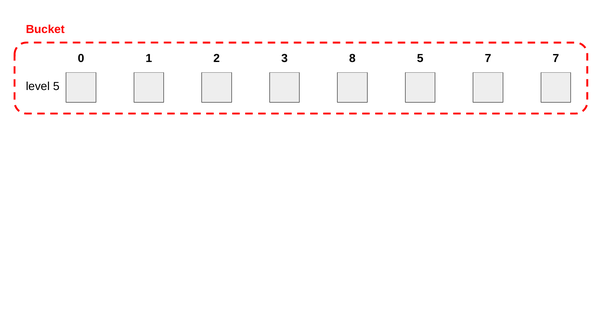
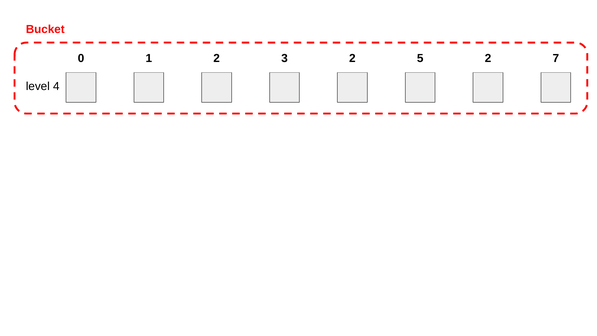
3 8: 8 -> 2
5 7: 7 -> 2
level 5: 5 -> 4
